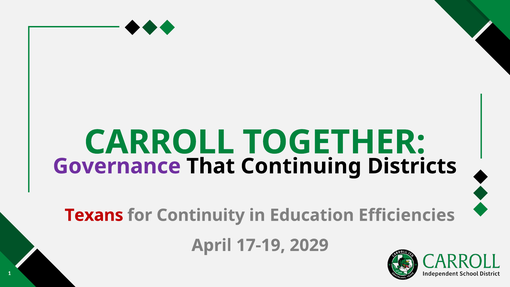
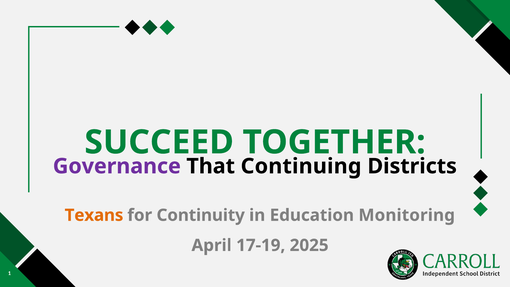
CARROLL: CARROLL -> SUCCEED
Texans colour: red -> orange
Efficiencies: Efficiencies -> Monitoring
2029: 2029 -> 2025
